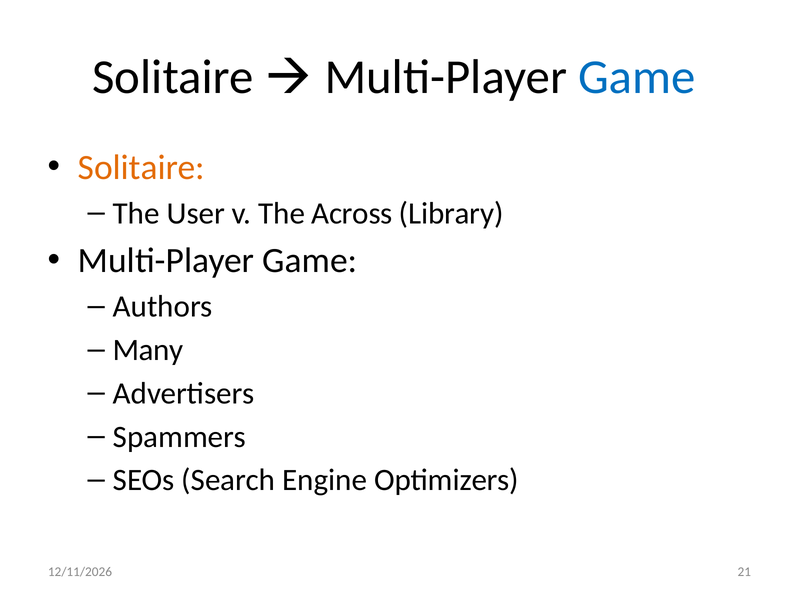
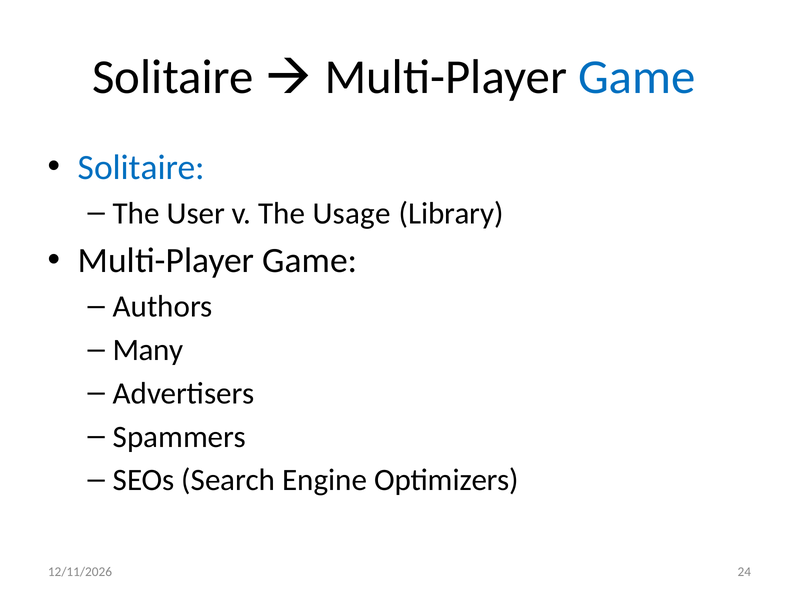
Solitaire at (141, 168) colour: orange -> blue
Across: Across -> Usage
21: 21 -> 24
